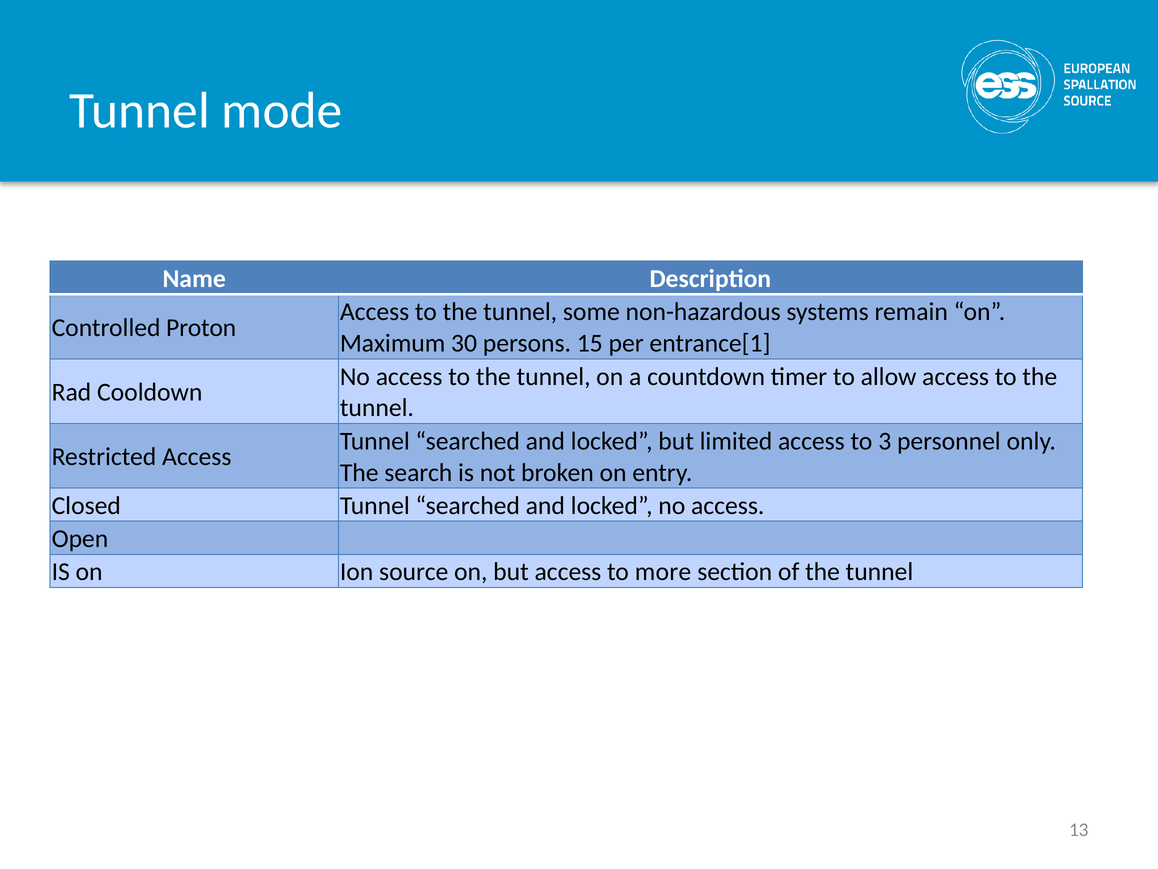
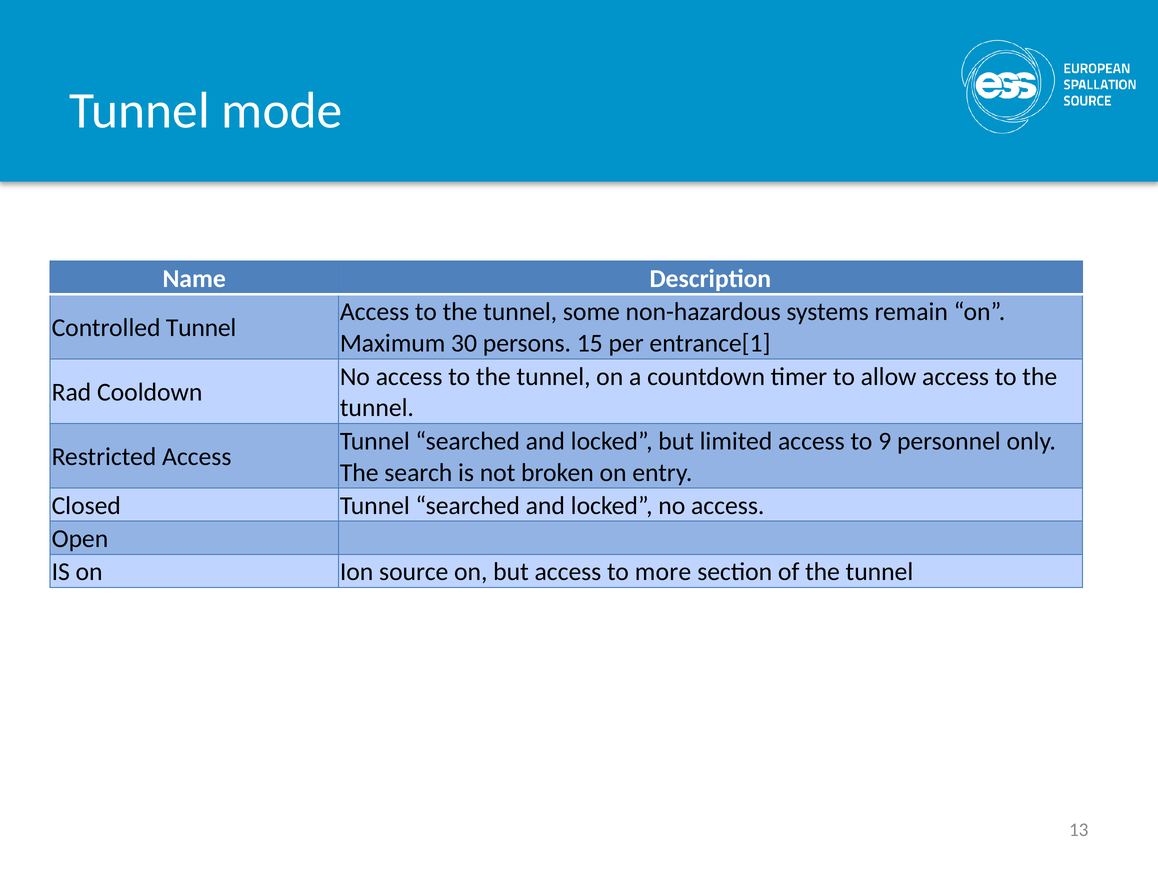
Controlled Proton: Proton -> Tunnel
3: 3 -> 9
